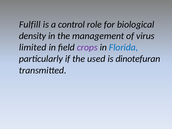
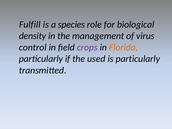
control: control -> species
limited: limited -> control
Florida colour: blue -> orange
is dinotefuran: dinotefuran -> particularly
